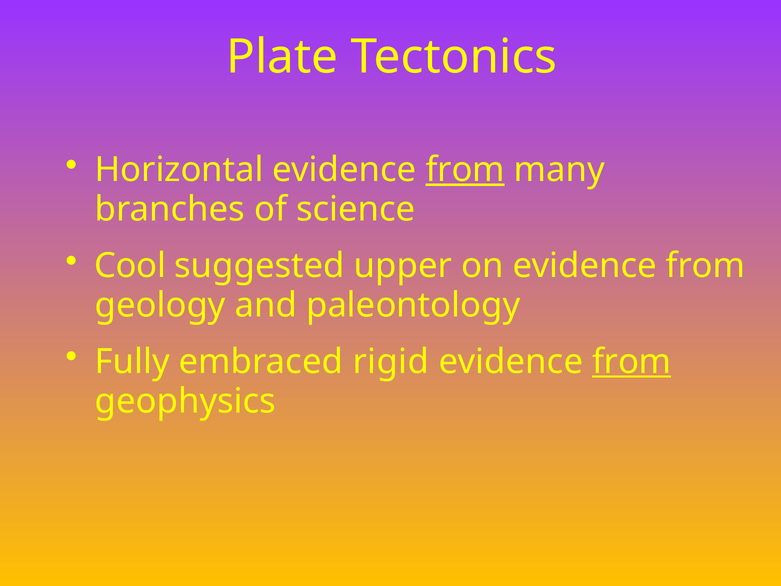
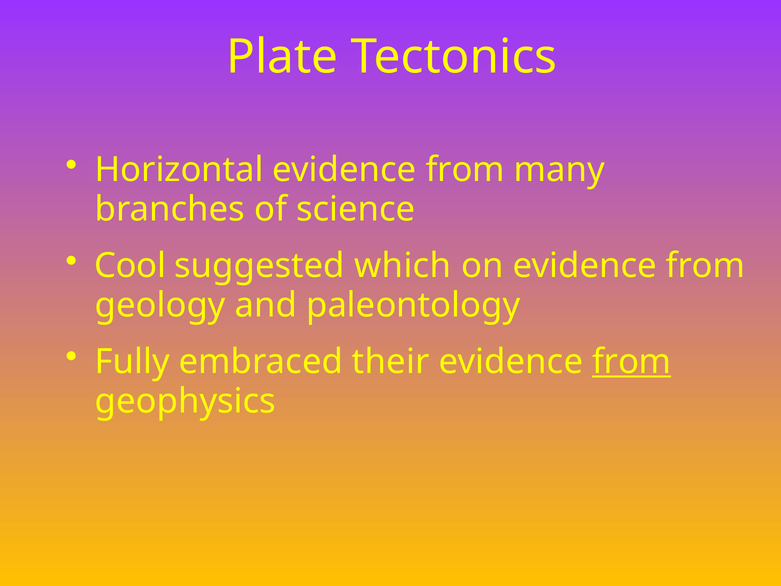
from at (465, 170) underline: present -> none
upper: upper -> which
rigid: rigid -> their
